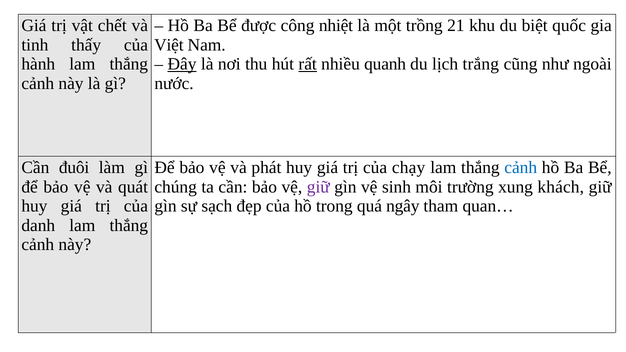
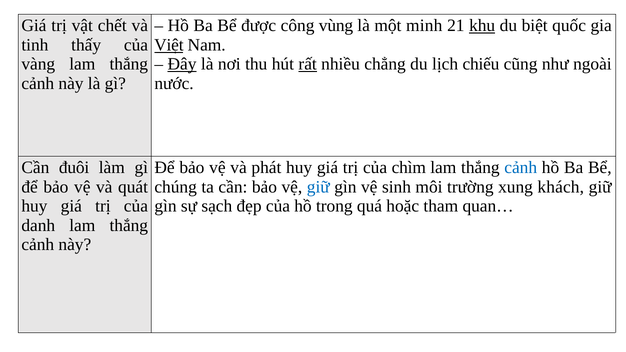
nhiệt: nhiệt -> vùng
trồng: trồng -> minh
khu underline: none -> present
Việt underline: none -> present
hành: hành -> vàng
quanh: quanh -> chẳng
trắng: trắng -> chiếu
chạy: chạy -> chìm
giữ at (318, 187) colour: purple -> blue
ngây: ngây -> hoặc
